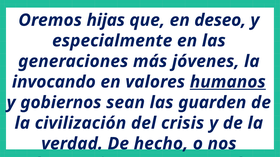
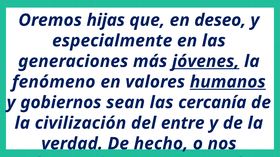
jóvenes underline: none -> present
invocando: invocando -> fenómeno
guarden: guarden -> cercanía
crisis: crisis -> entre
